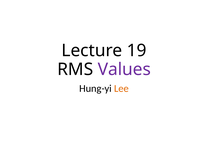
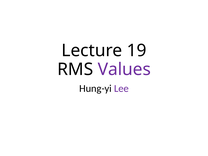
Lee colour: orange -> purple
